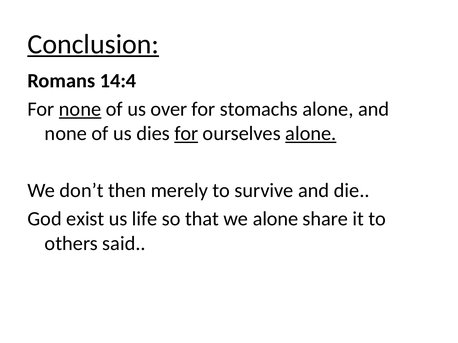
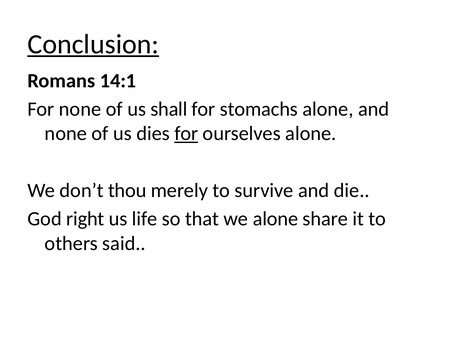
14:4: 14:4 -> 14:1
none at (80, 109) underline: present -> none
over: over -> shall
alone at (311, 134) underline: present -> none
then: then -> thou
exist: exist -> right
